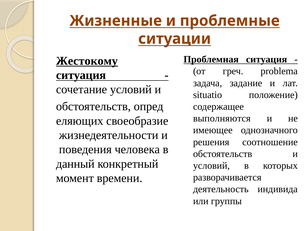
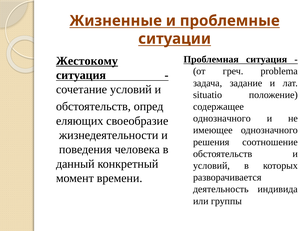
выполняются at (222, 118): выполняются -> однозначного
